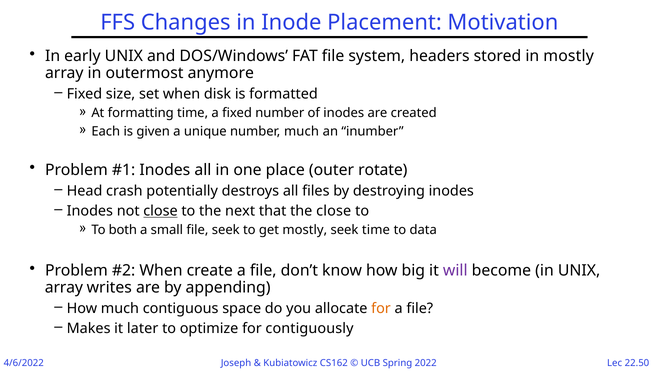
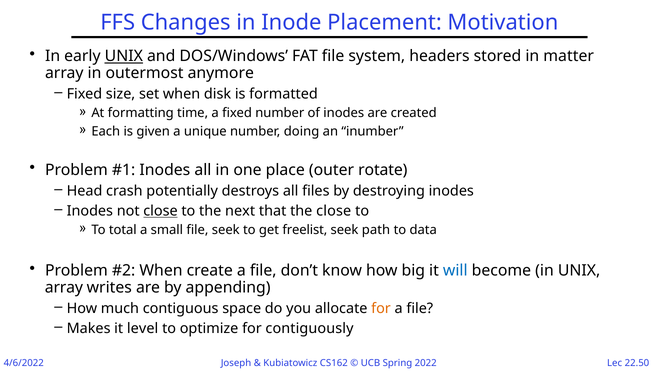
UNIX at (124, 56) underline: none -> present
in mostly: mostly -> matter
number much: much -> doing
both: both -> total
get mostly: mostly -> freelist
seek time: time -> path
will colour: purple -> blue
later: later -> level
